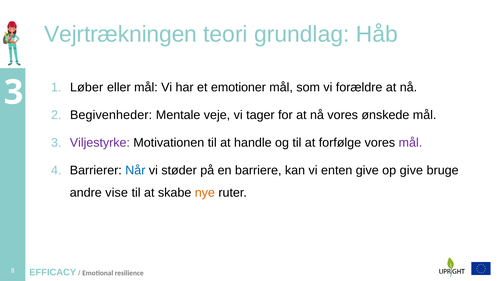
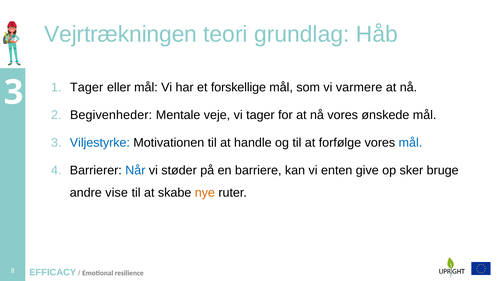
Løber at (87, 87): Løber -> Tager
emotioner: emotioner -> forskellige
forældre: forældre -> varmere
Viljestyrke colour: purple -> blue
mål at (410, 143) colour: purple -> blue
op give: give -> sker
